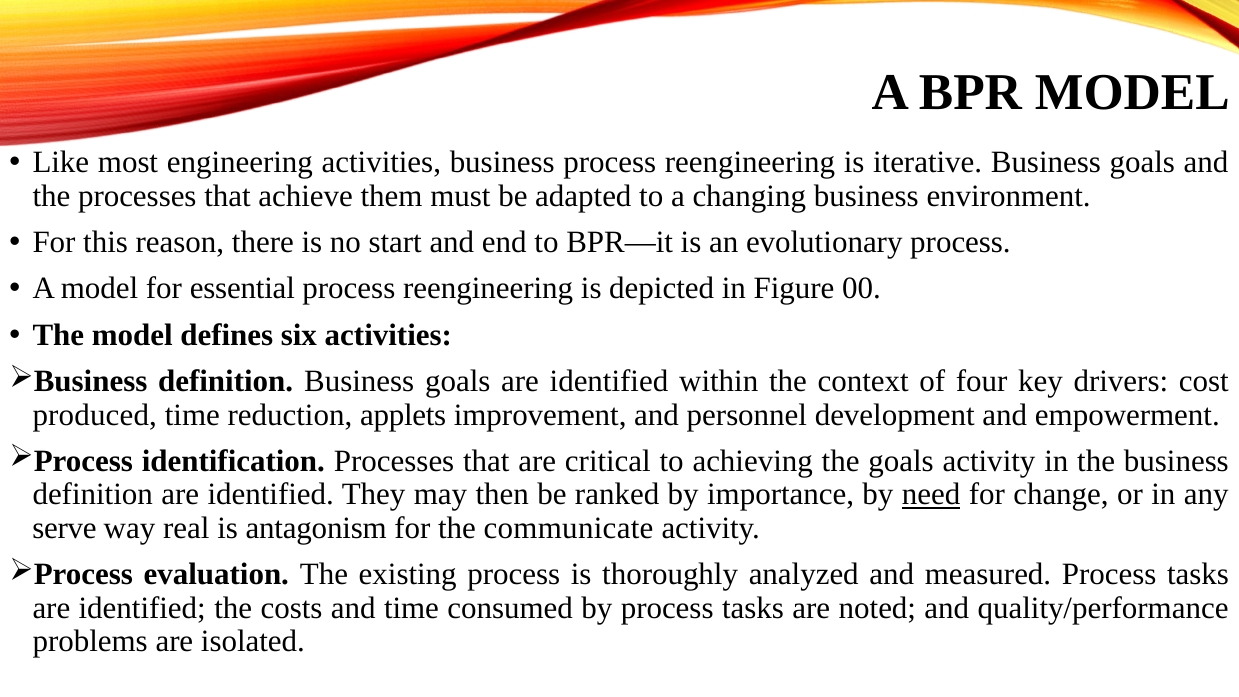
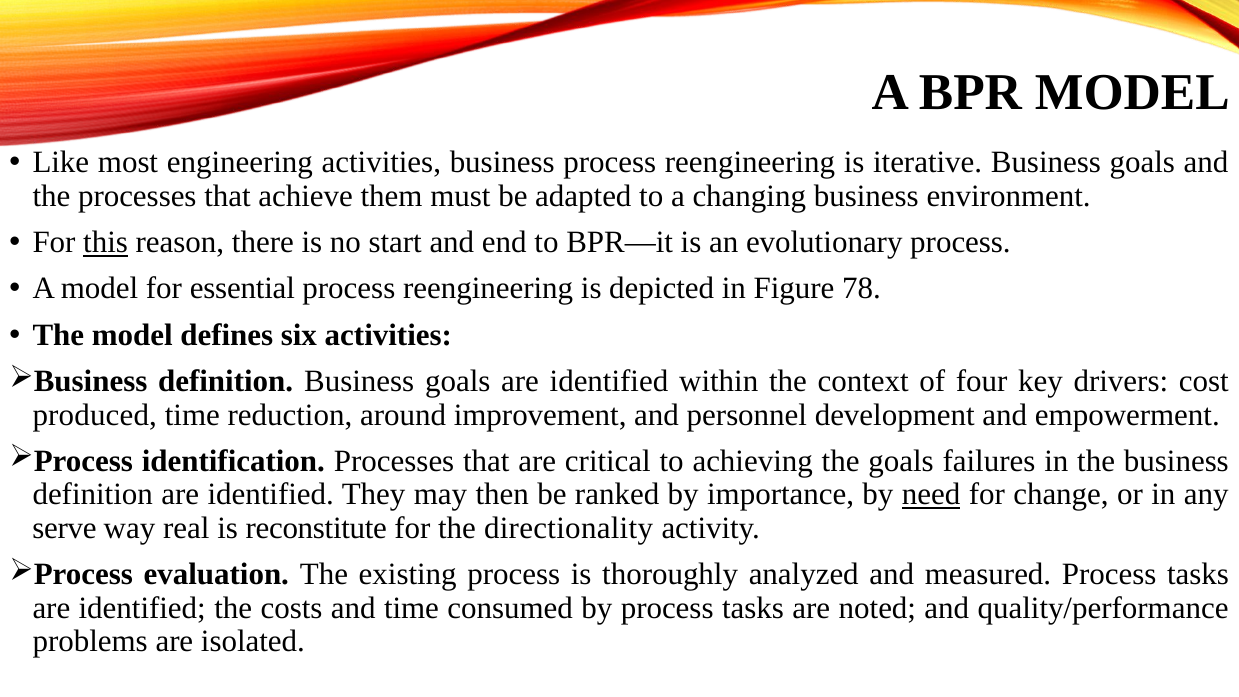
this underline: none -> present
00: 00 -> 78
applets: applets -> around
goals activity: activity -> failures
antagonism: antagonism -> reconstitute
communicate: communicate -> directionality
